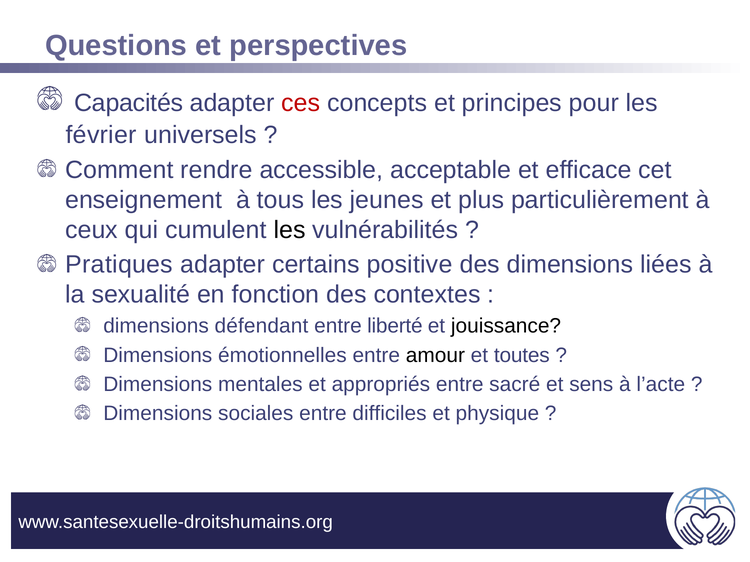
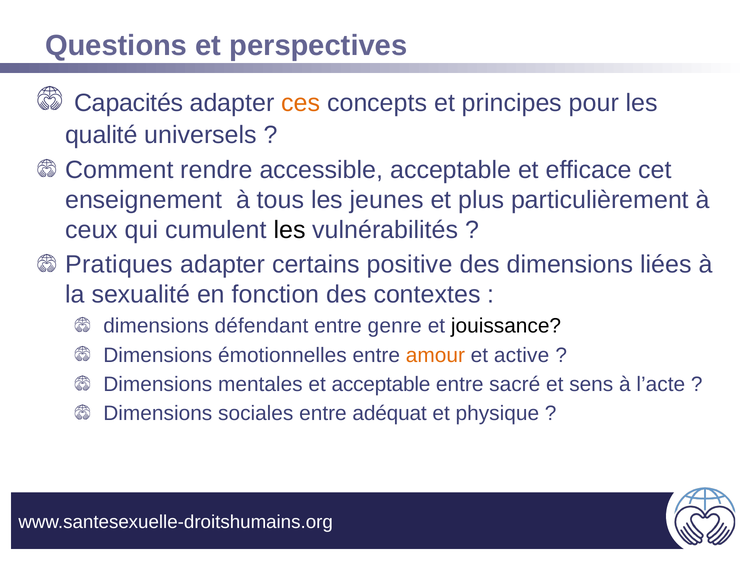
ces colour: red -> orange
février: février -> qualité
liberté: liberté -> genre
amour colour: black -> orange
toutes: toutes -> active
et appropriés: appropriés -> acceptable
difficiles: difficiles -> adéquat
